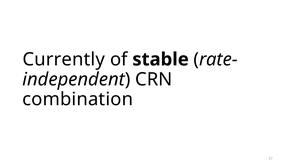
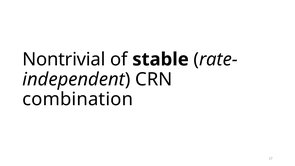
Currently: Currently -> Nontrivial
